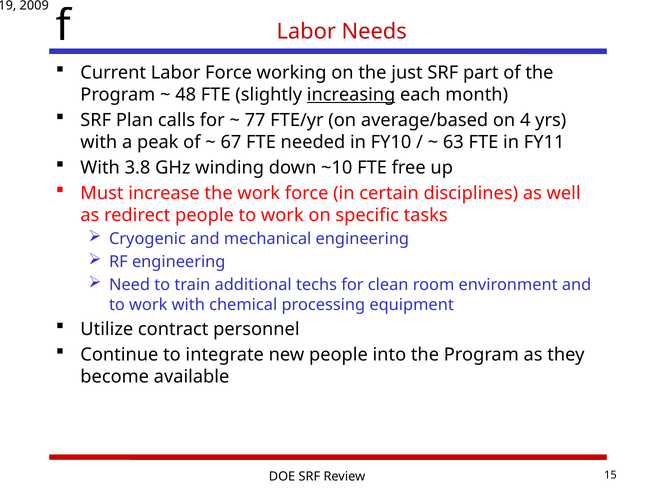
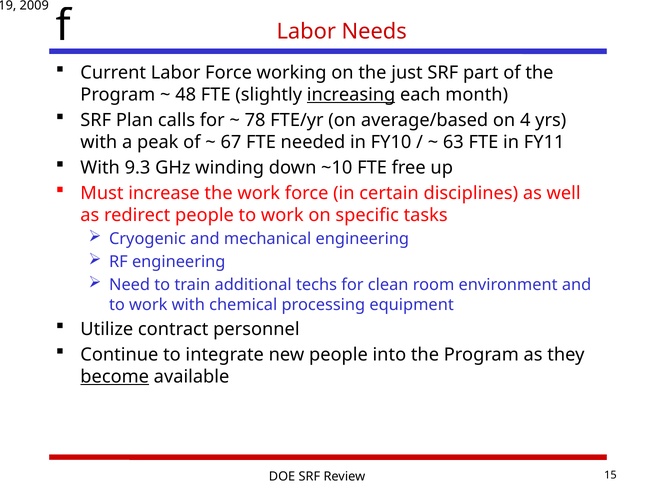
77: 77 -> 78
3.8: 3.8 -> 9.3
become underline: none -> present
